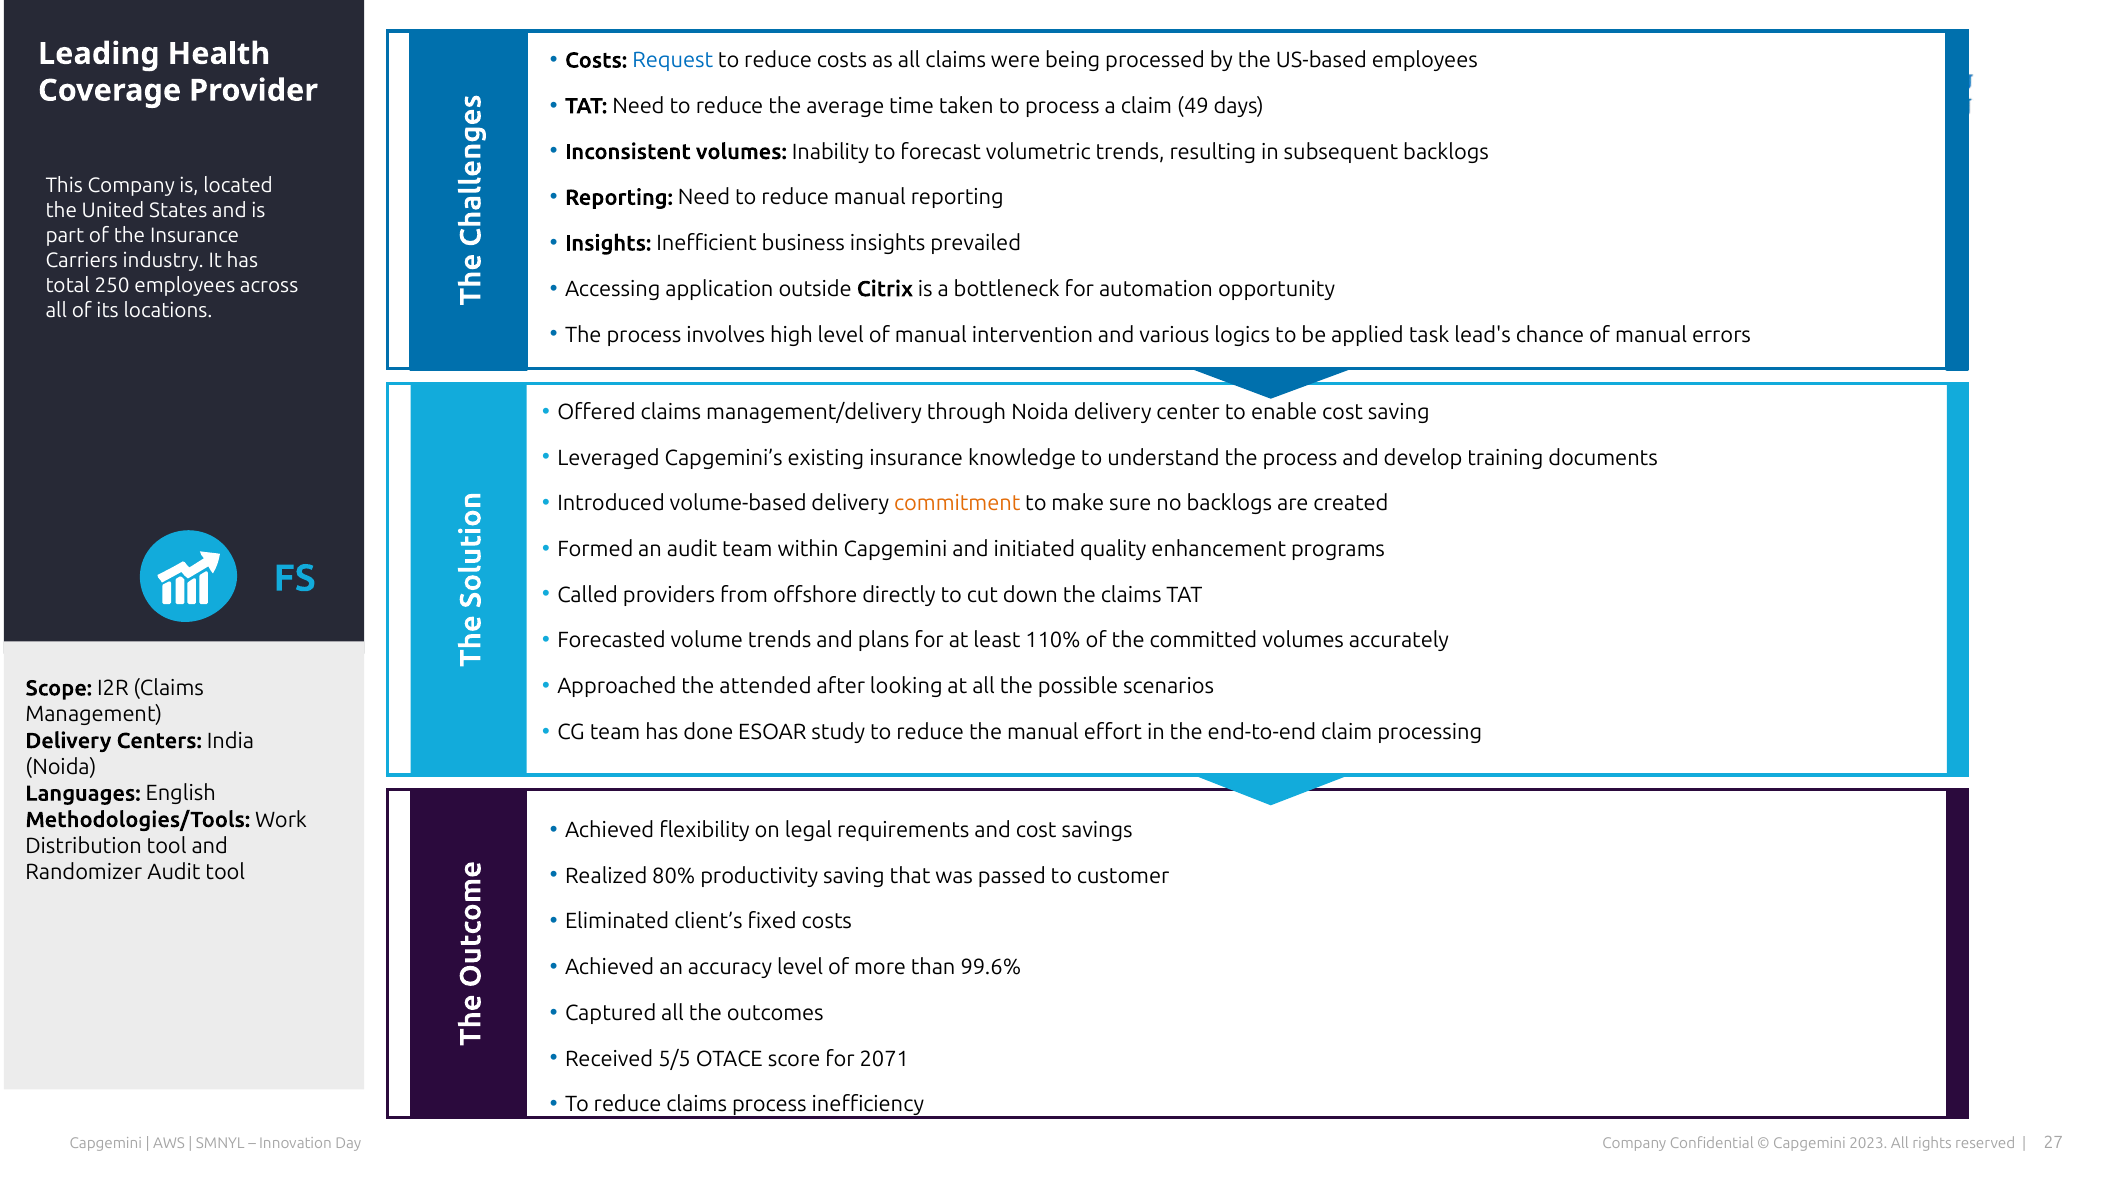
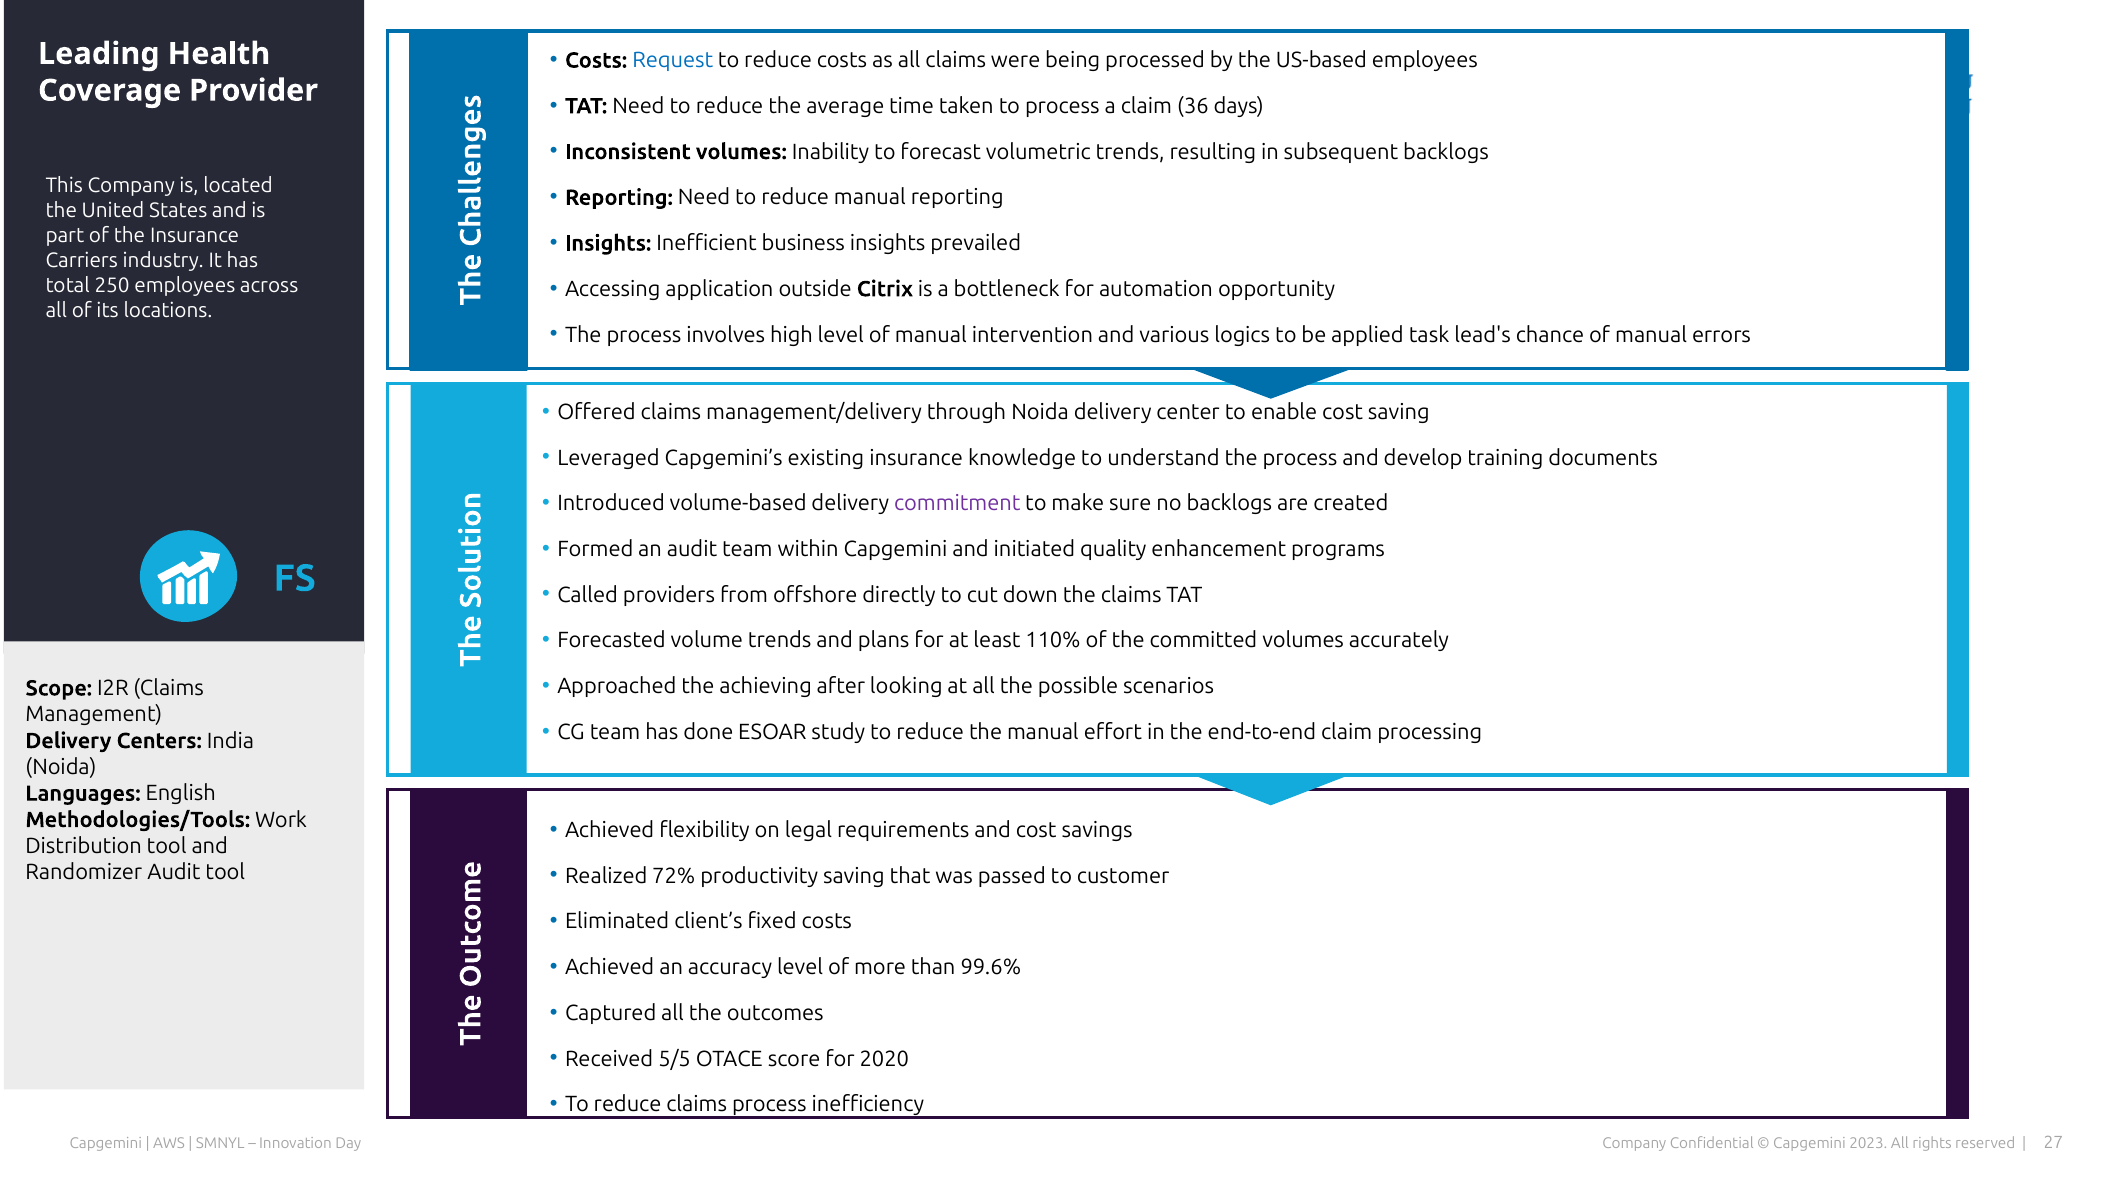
49: 49 -> 36
commitment colour: orange -> purple
attended: attended -> achieving
80%: 80% -> 72%
2071: 2071 -> 2020
